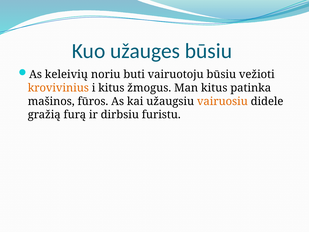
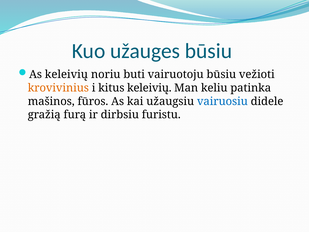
kitus žmogus: žmogus -> keleivių
Man kitus: kitus -> keliu
vairuosiu colour: orange -> blue
